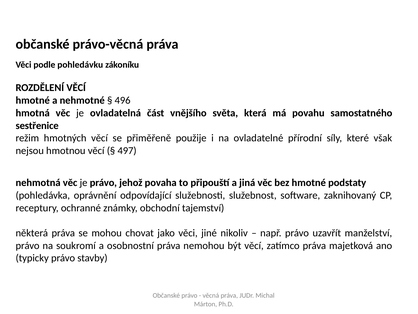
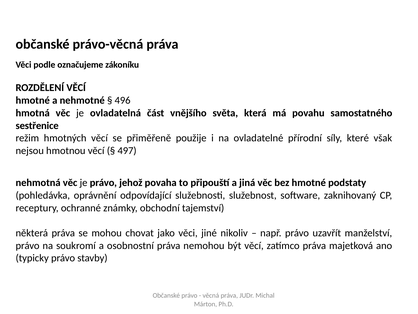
pohledávku: pohledávku -> označujeme
